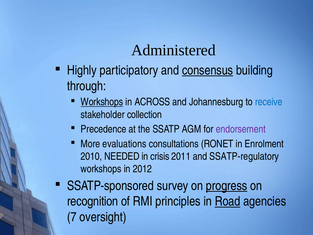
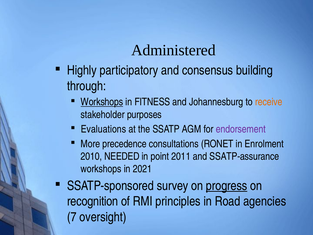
consensus underline: present -> none
ACROSS: ACROSS -> FITNESS
receive colour: blue -> orange
collection: collection -> purposes
Precedence: Precedence -> Evaluations
evaluations: evaluations -> precedence
crisis: crisis -> point
SSATP-regulatory: SSATP-regulatory -> SSATP-assurance
2012: 2012 -> 2021
Road underline: present -> none
